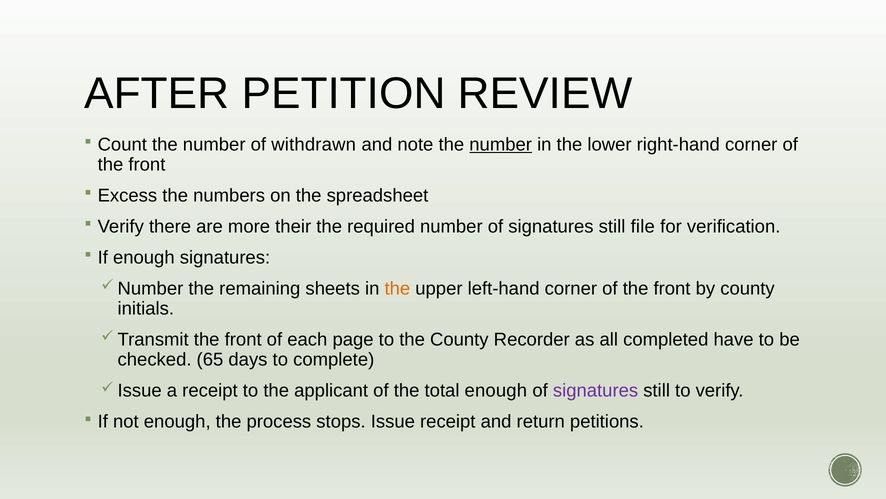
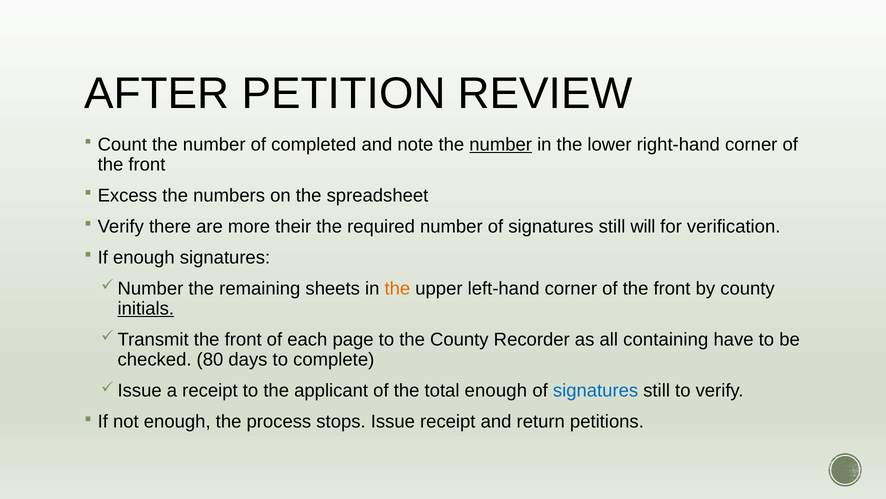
withdrawn: withdrawn -> completed
file: file -> will
initials underline: none -> present
completed: completed -> containing
65: 65 -> 80
signatures at (596, 390) colour: purple -> blue
